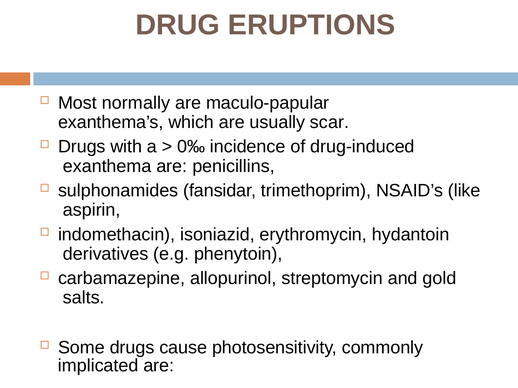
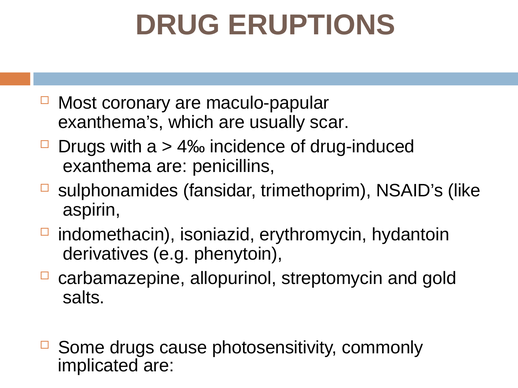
normally: normally -> coronary
0‰: 0‰ -> 4‰
